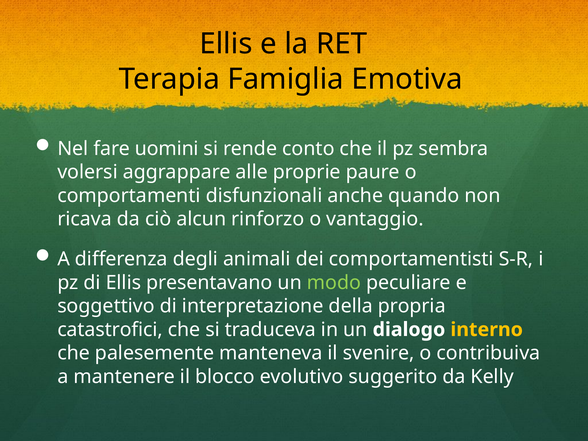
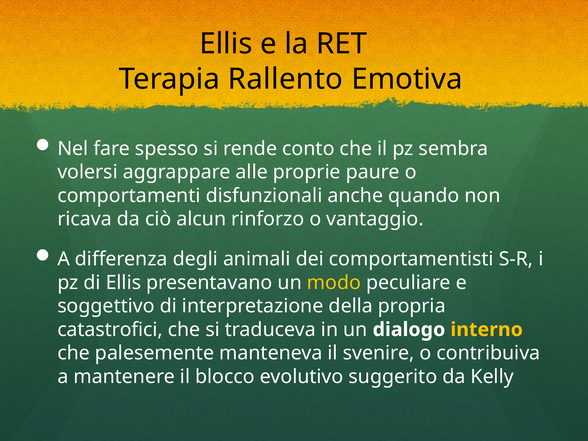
Famiglia: Famiglia -> Rallento
uomini: uomini -> spesso
modo colour: light green -> yellow
